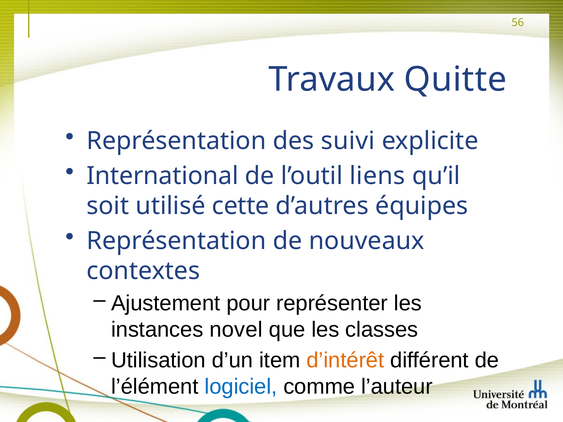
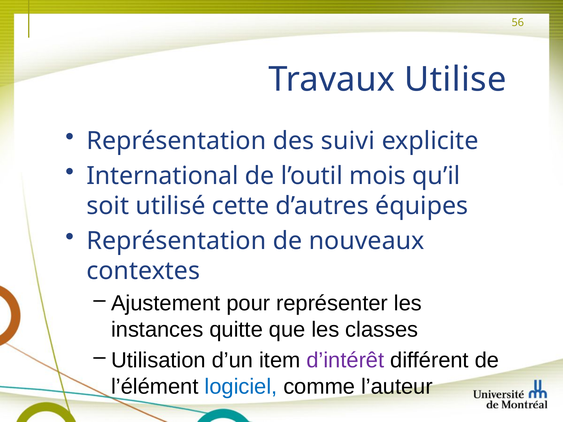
Quitte: Quitte -> Utilise
liens: liens -> mois
novel: novel -> quitte
d’intérêt colour: orange -> purple
